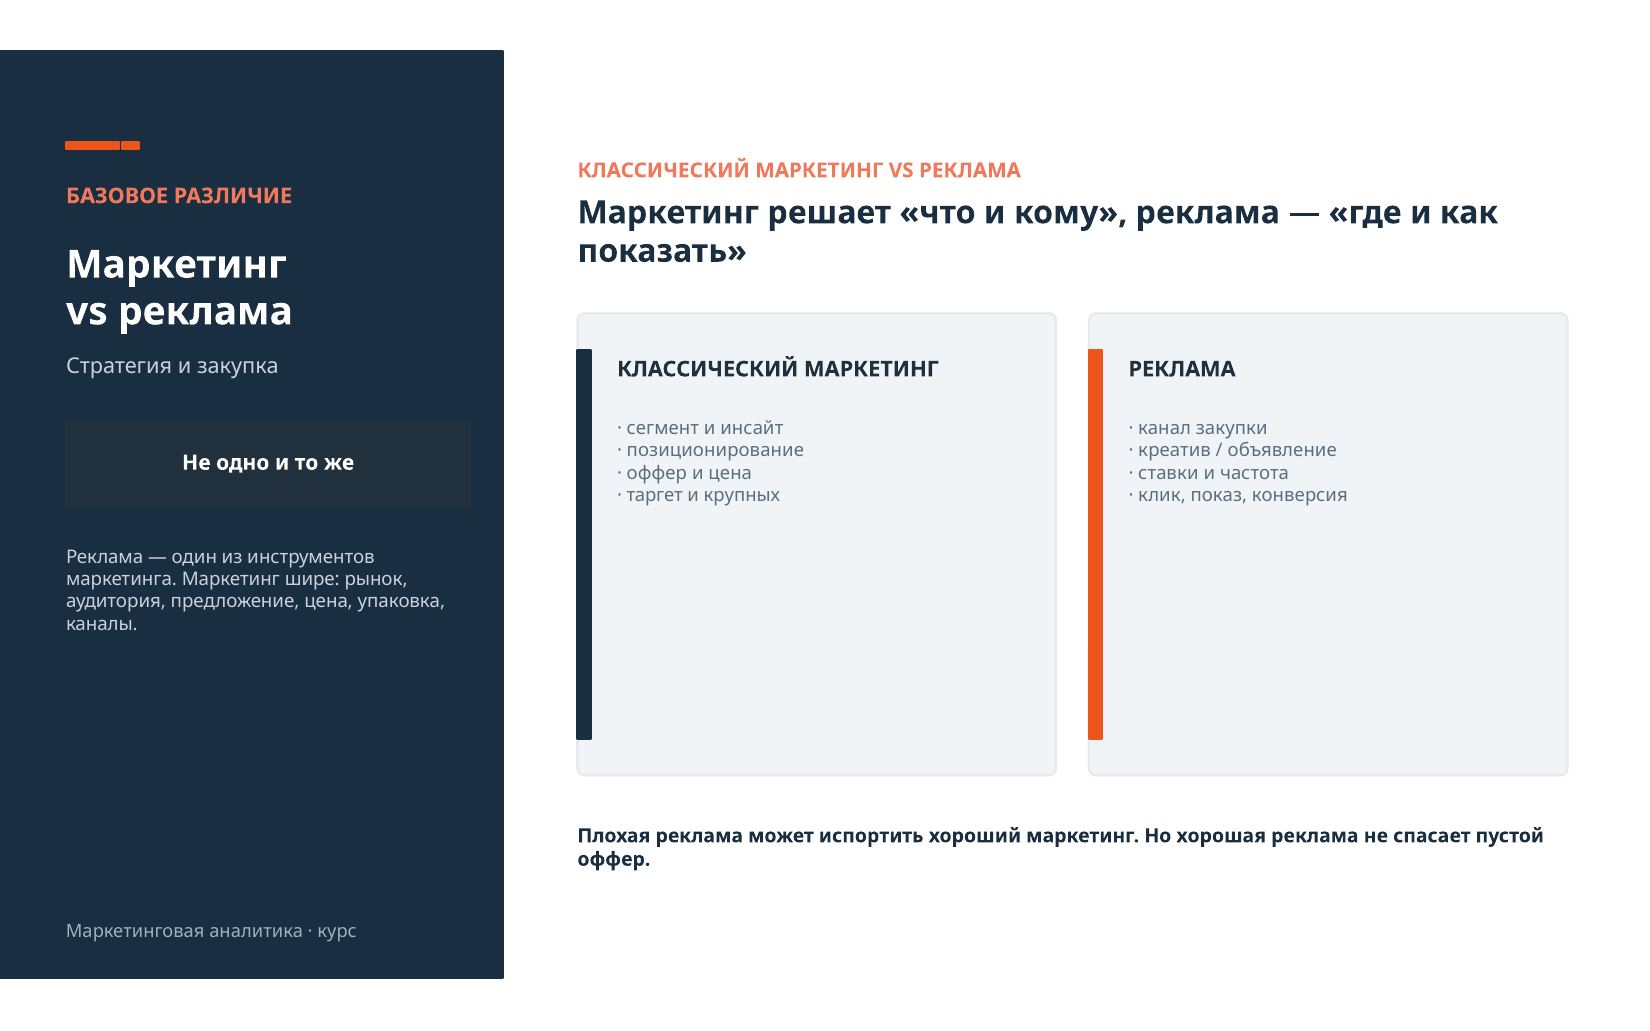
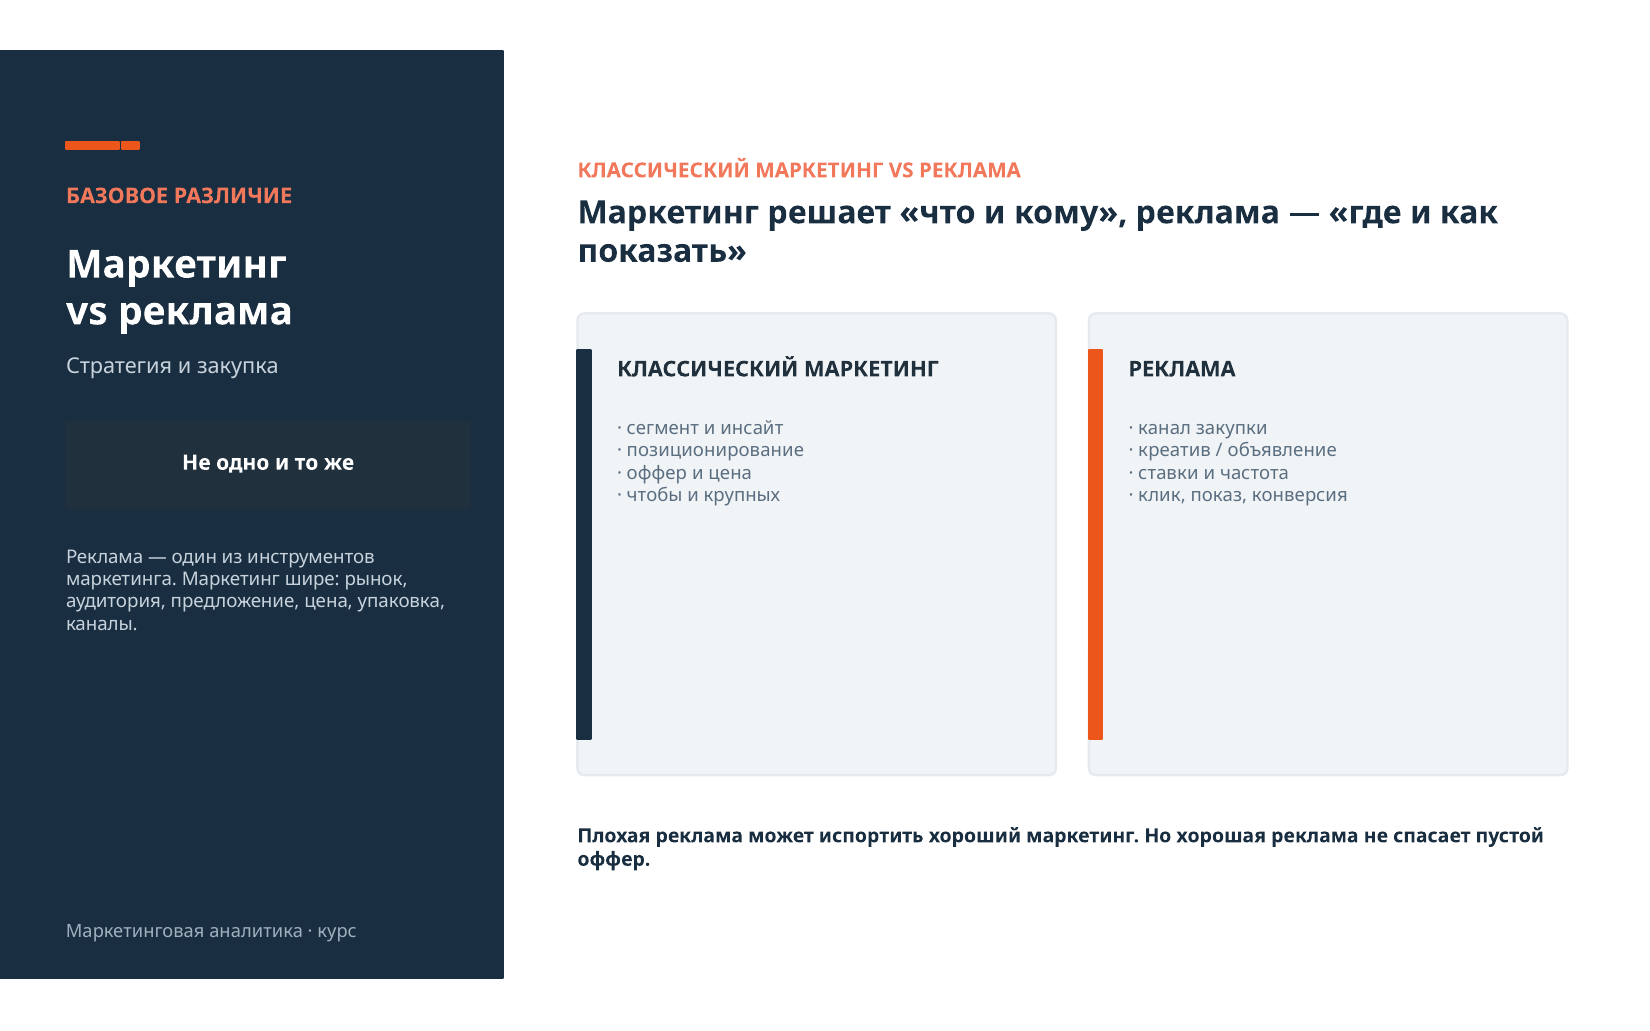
таргет: таргет -> чтобы
